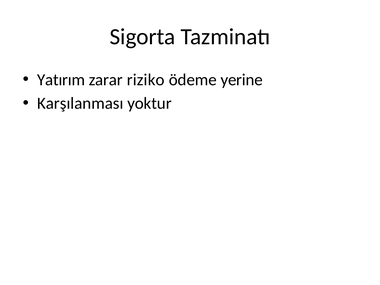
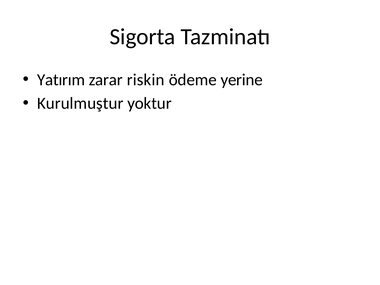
riziko: riziko -> riskin
Karşılanması: Karşılanması -> Kurulmuştur
